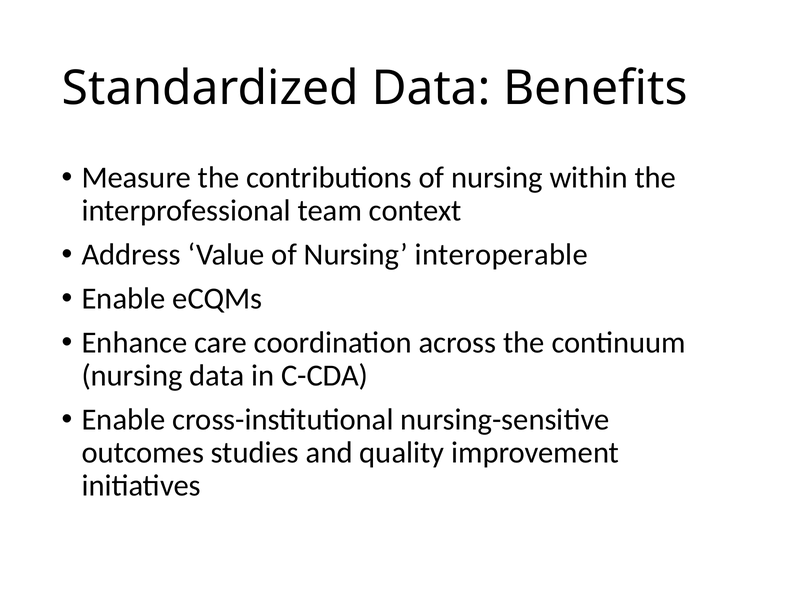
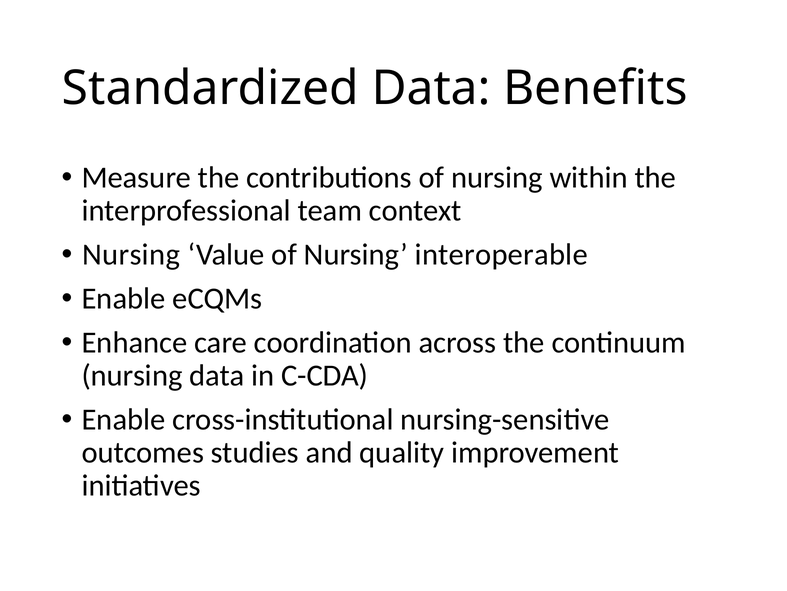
Address at (131, 254): Address -> Nursing
